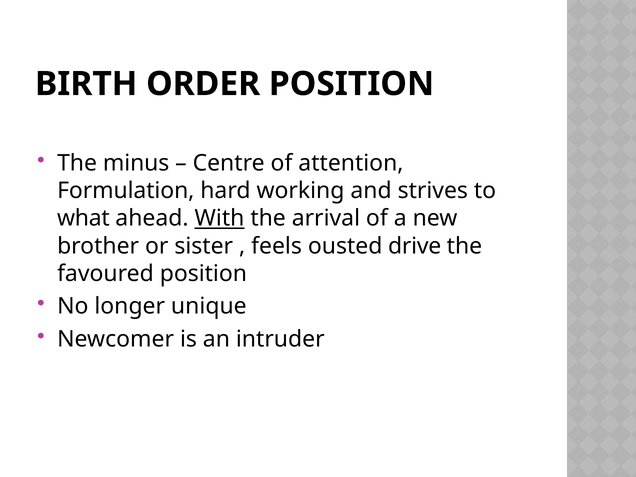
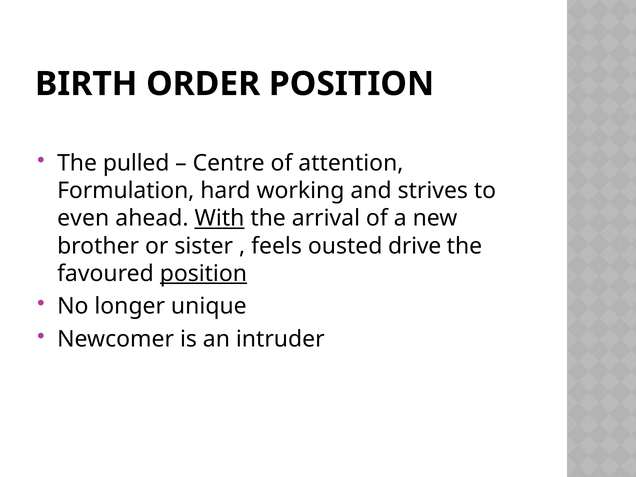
minus: minus -> pulled
what: what -> even
position at (203, 273) underline: none -> present
